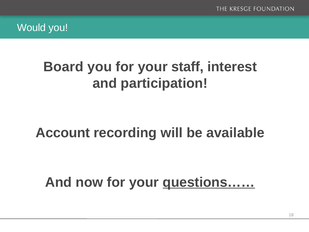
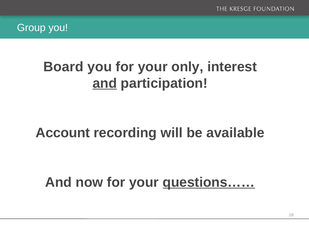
Would: Would -> Group
staff: staff -> only
and at (105, 83) underline: none -> present
